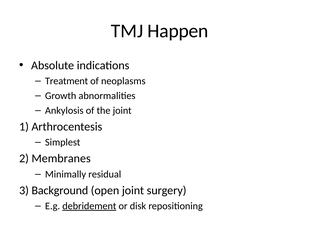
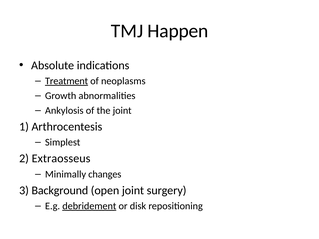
Treatment underline: none -> present
Membranes: Membranes -> Extraosseus
residual: residual -> changes
